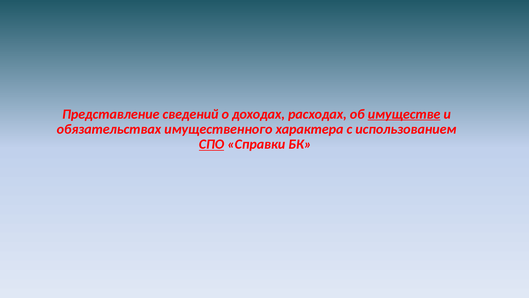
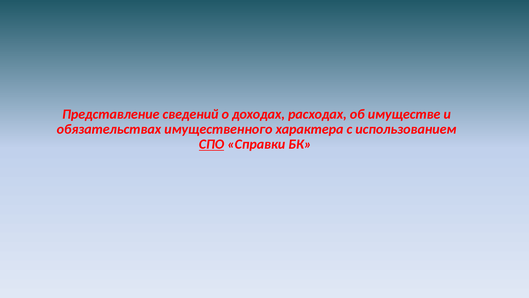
имуществе underline: present -> none
